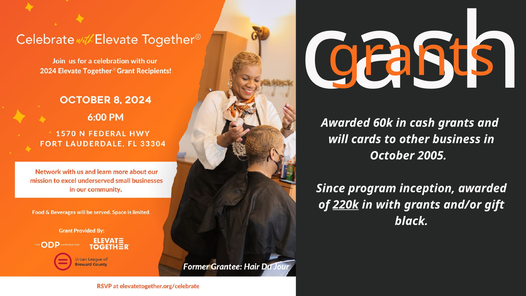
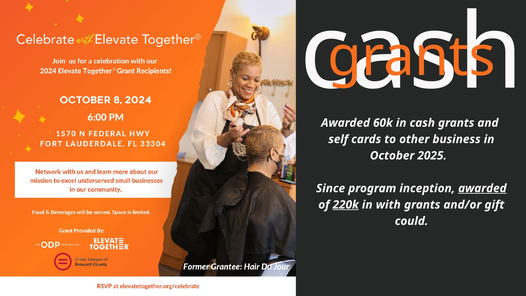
will: will -> self
2005: 2005 -> 2025
awarded at (482, 188) underline: none -> present
black: black -> could
